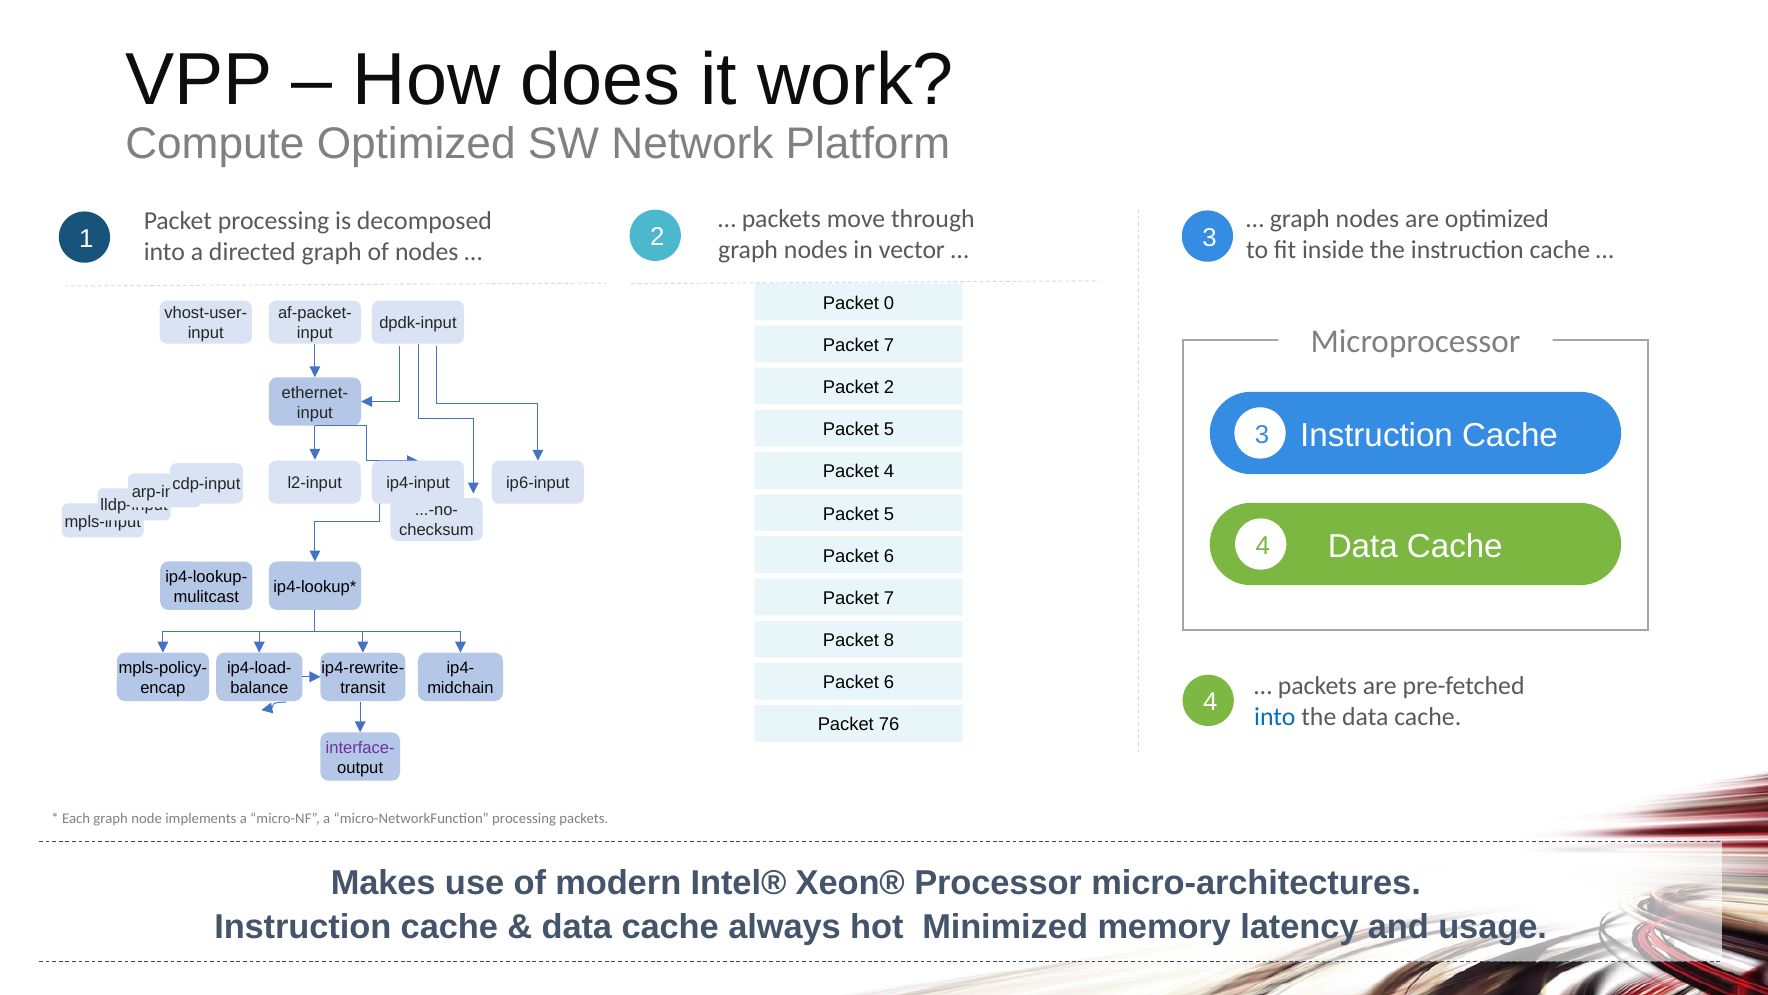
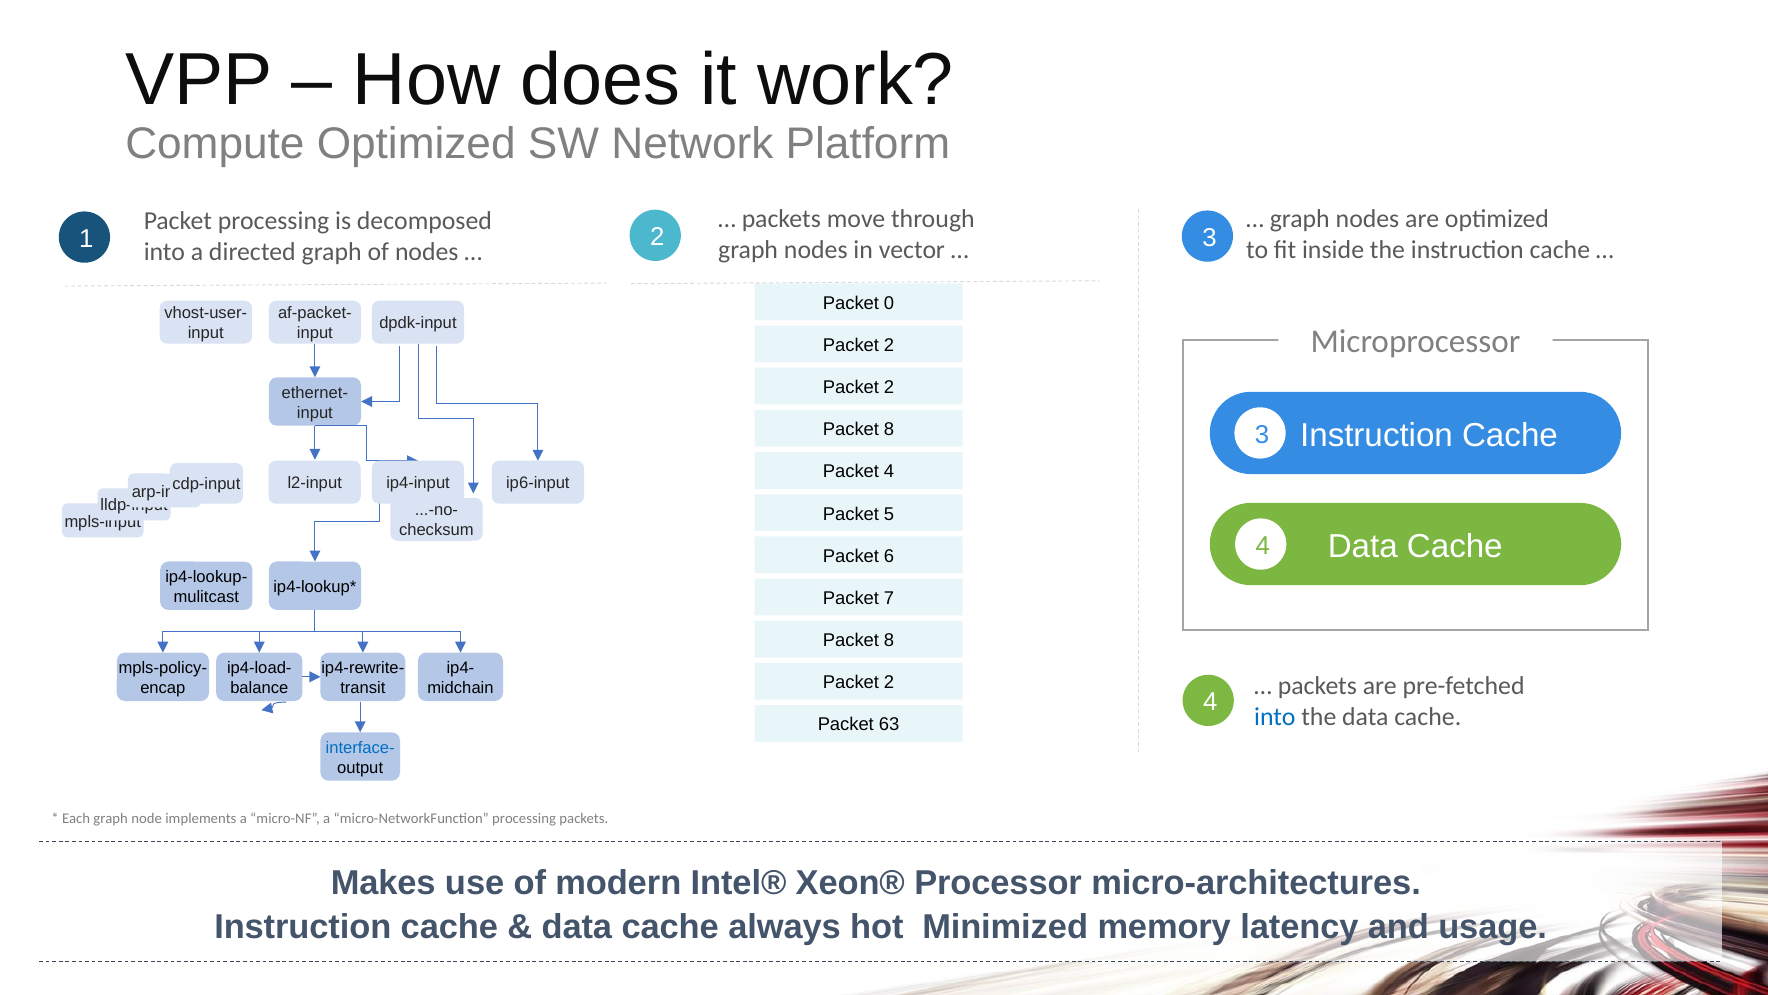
7 at (889, 345): 7 -> 2
5 at (889, 429): 5 -> 8
6 at (889, 682): 6 -> 2
76: 76 -> 63
interface- colour: purple -> blue
